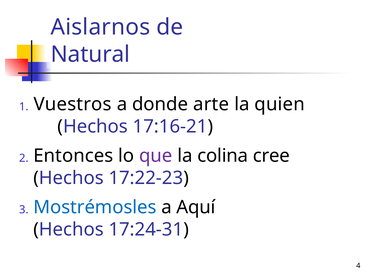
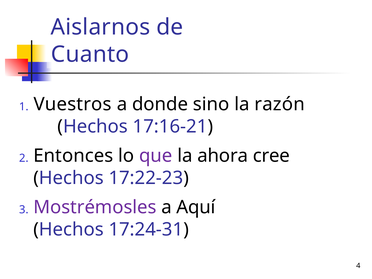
Natural: Natural -> Cuanto
arte: arte -> sino
quien: quien -> razón
colina: colina -> ahora
Mostrémosles colour: blue -> purple
